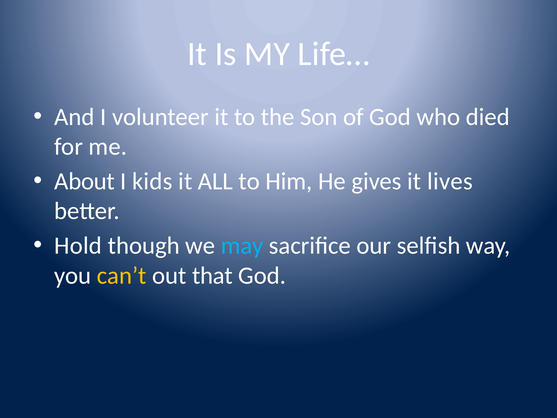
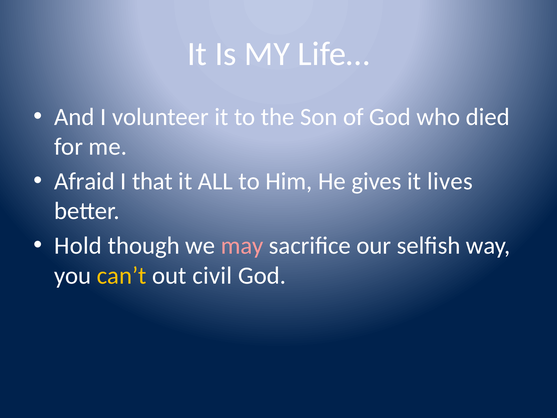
About: About -> Afraid
kids: kids -> that
may colour: light blue -> pink
that: that -> civil
